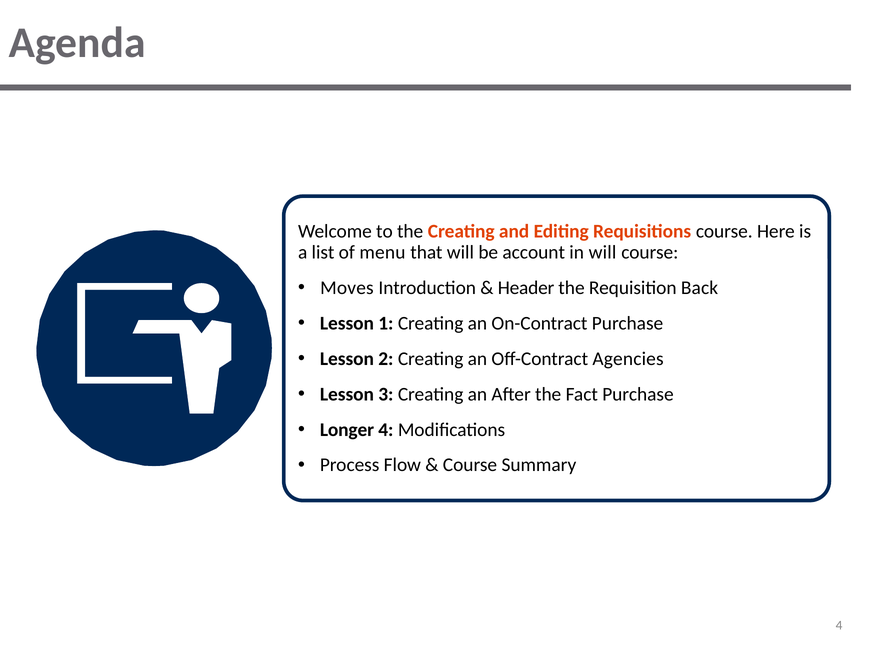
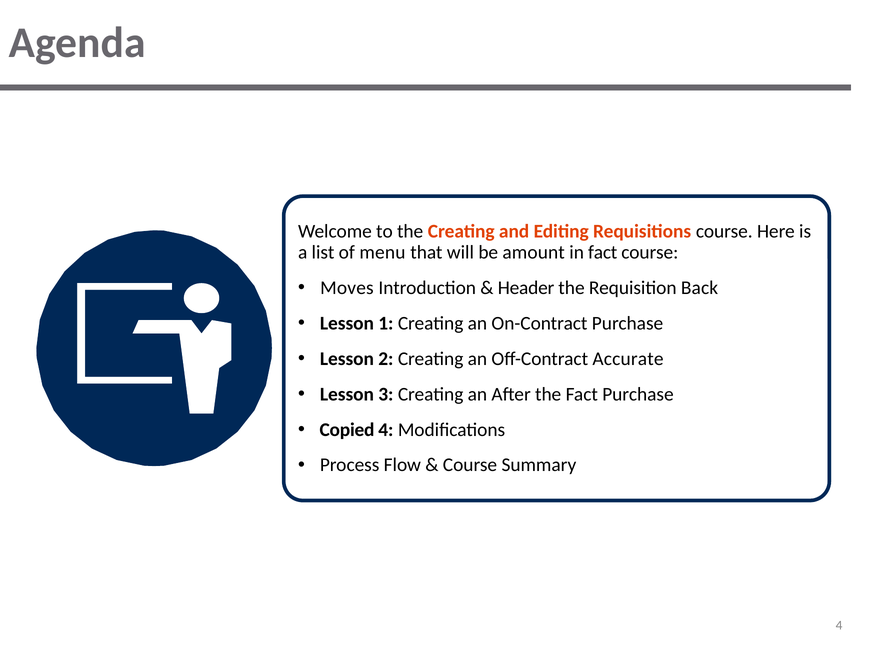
account: account -> amount
in will: will -> fact
Agencies: Agencies -> Accurate
Longer: Longer -> Copied
